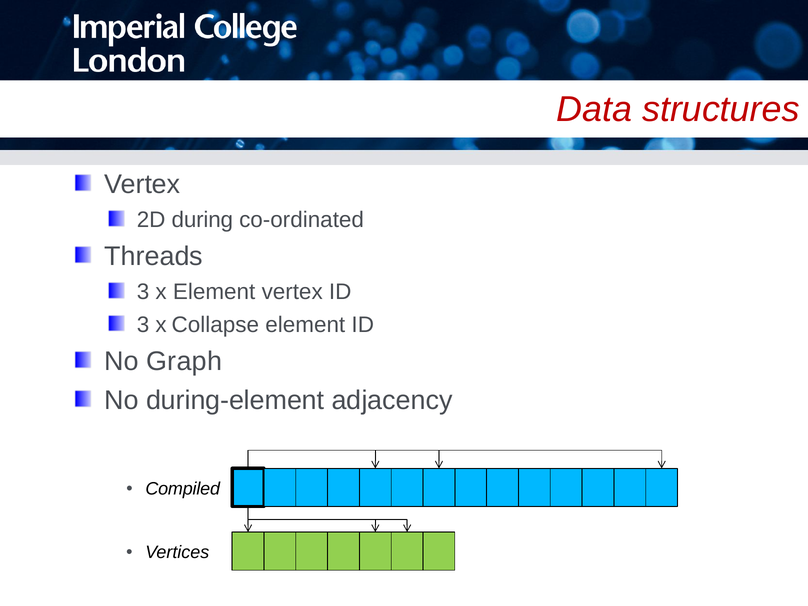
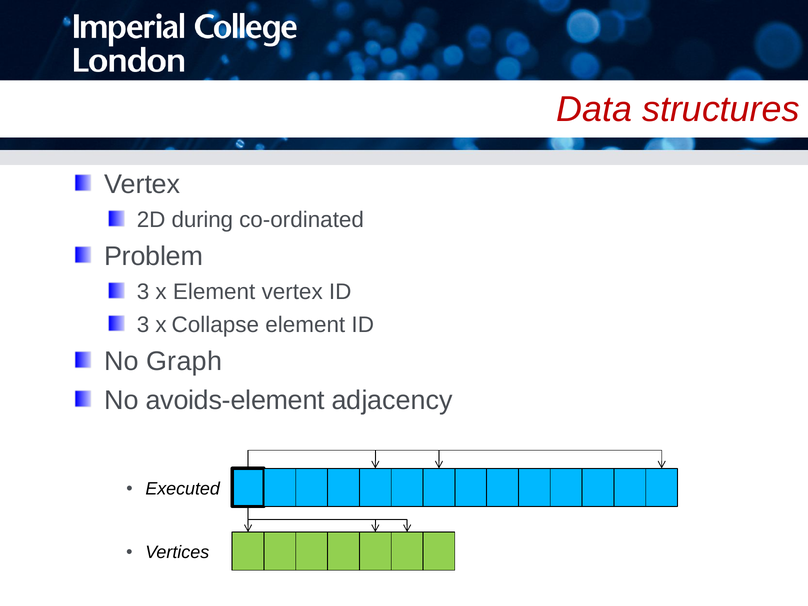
Threads: Threads -> Problem
during-element: during-element -> avoids-element
Compiled: Compiled -> Executed
